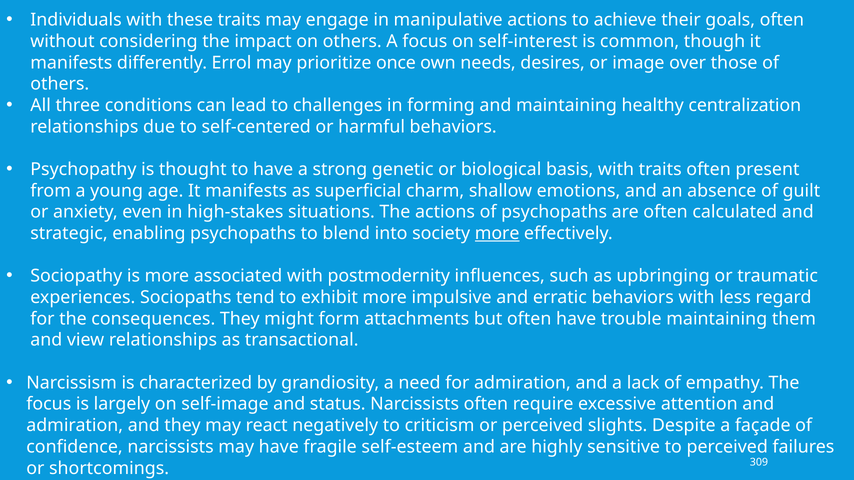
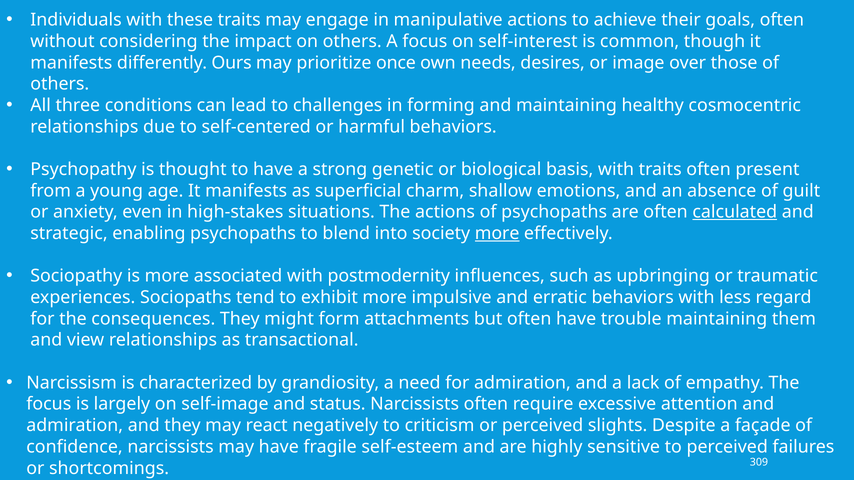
Errol: Errol -> Ours
centralization: centralization -> cosmocentric
calculated underline: none -> present
